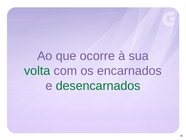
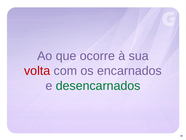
volta colour: green -> red
